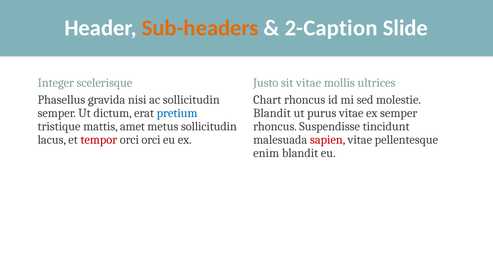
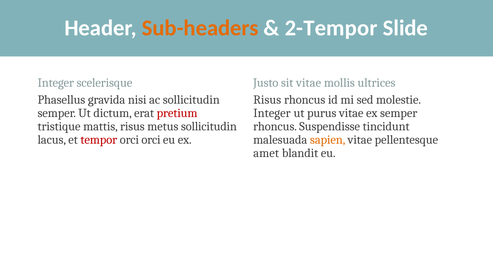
2-Caption: 2-Caption -> 2-Tempor
Chart at (267, 99): Chart -> Risus
pretium colour: blue -> red
Blandit at (272, 113): Blandit -> Integer
mattis amet: amet -> risus
sapien colour: red -> orange
enim: enim -> amet
